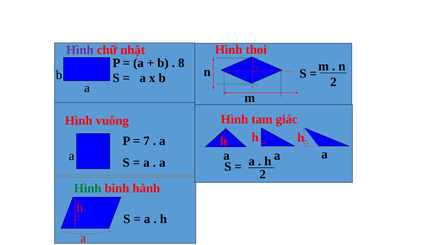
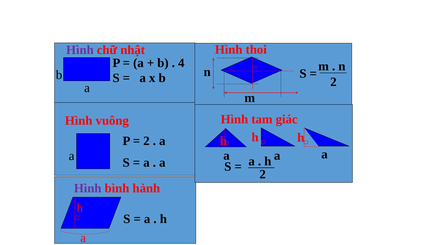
8: 8 -> 4
7 at (146, 141): 7 -> 2
Hình at (88, 188) colour: green -> purple
